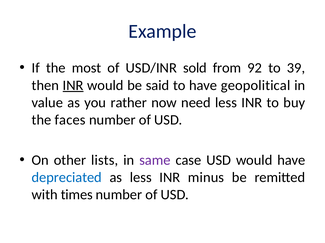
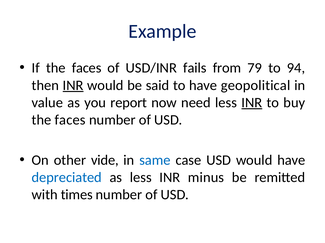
If the most: most -> faces
sold: sold -> fails
92: 92 -> 79
39: 39 -> 94
rather: rather -> report
INR at (252, 103) underline: none -> present
lists: lists -> vide
same colour: purple -> blue
